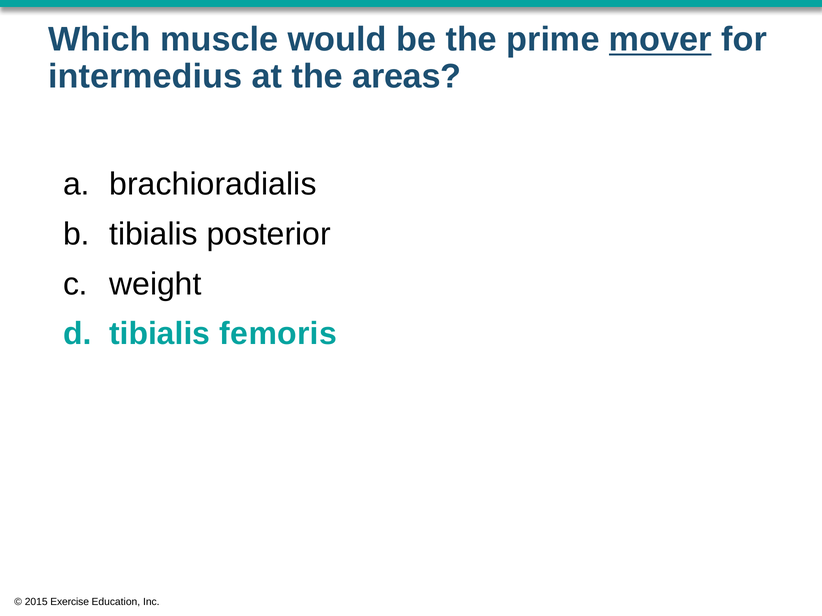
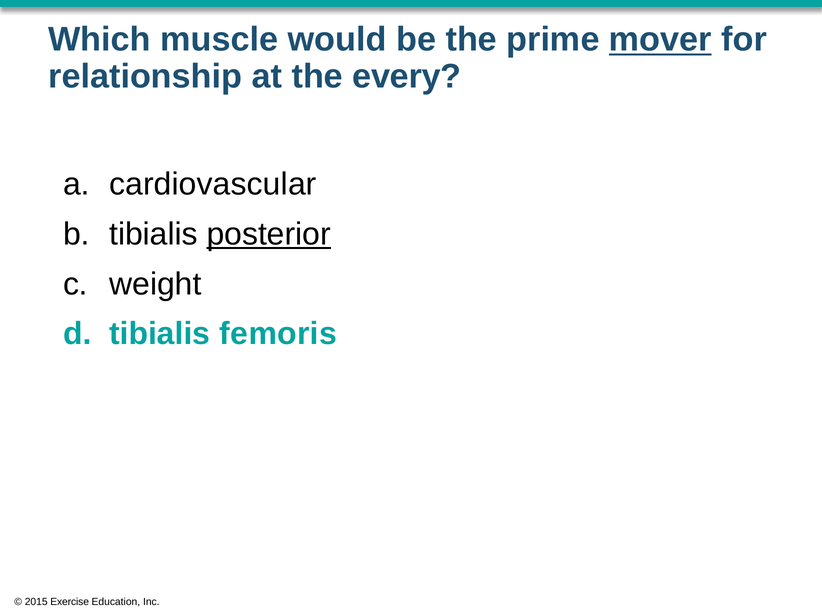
intermedius: intermedius -> relationship
areas: areas -> every
brachioradialis: brachioradialis -> cardiovascular
posterior underline: none -> present
